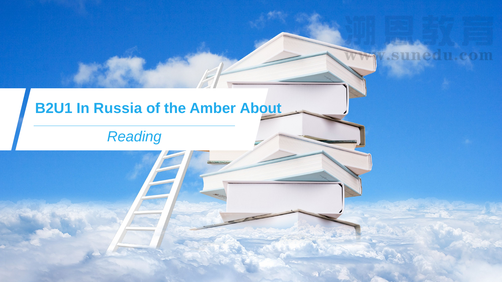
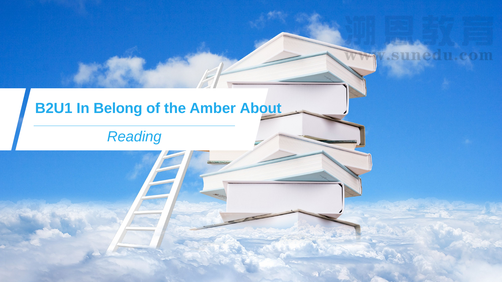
Russia: Russia -> Belong
